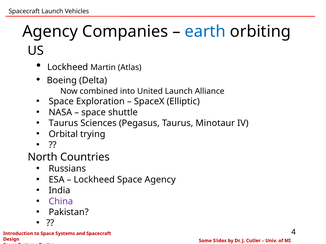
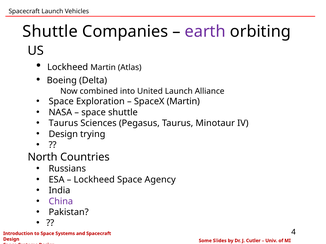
Agency at (50, 32): Agency -> Shuttle
earth colour: blue -> purple
SpaceX Elliptic: Elliptic -> Martin
Orbital at (63, 134): Orbital -> Design
